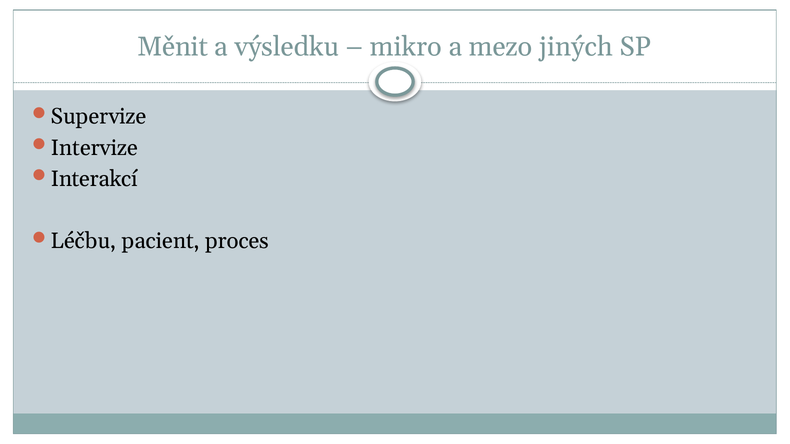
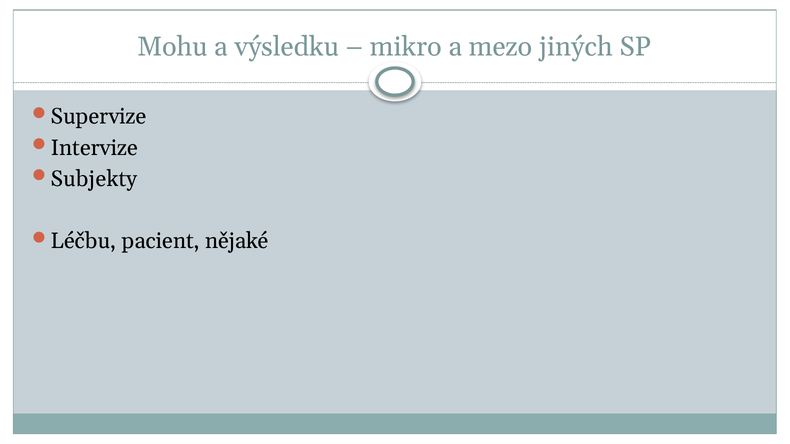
Měnit: Měnit -> Mohu
Interakcí: Interakcí -> Subjekty
proces: proces -> nějaké
